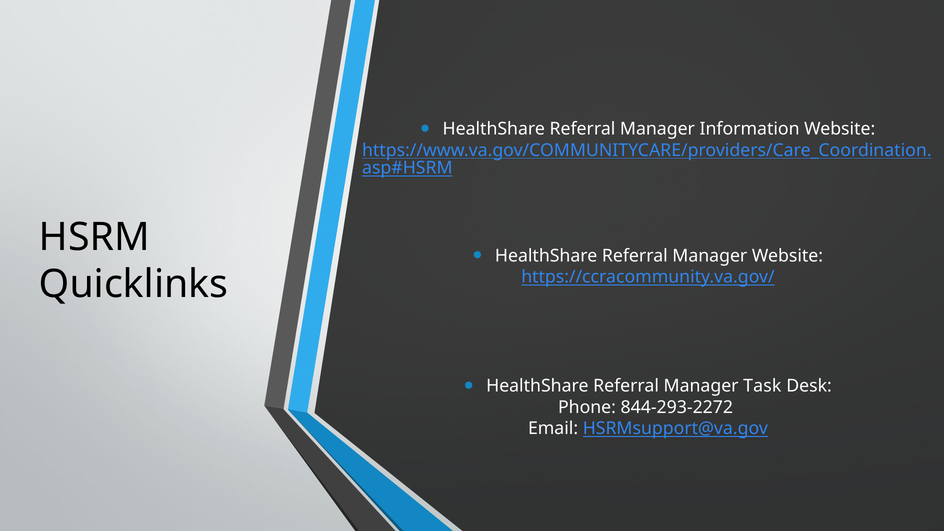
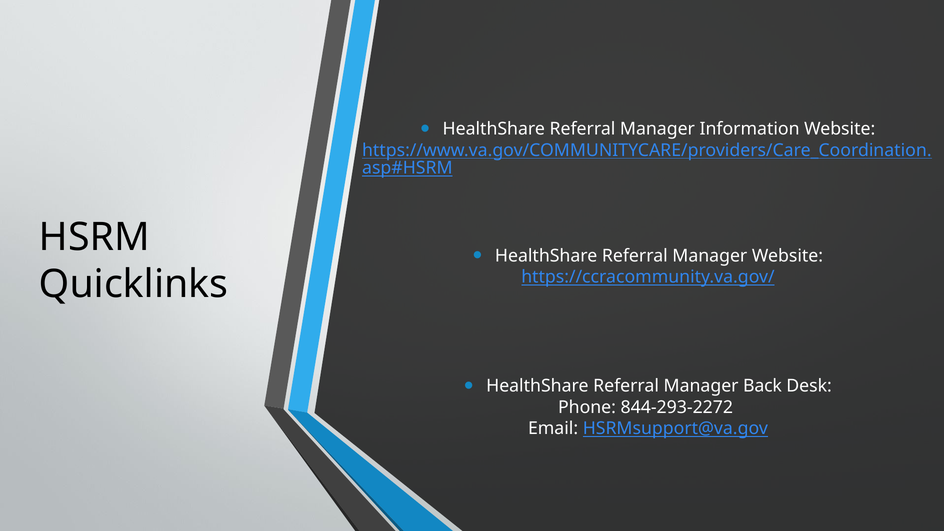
Task: Task -> Back
